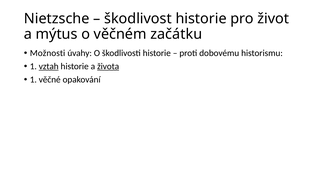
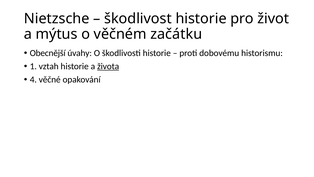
Možnosti: Možnosti -> Obecnější
vztah underline: present -> none
1 at (33, 79): 1 -> 4
